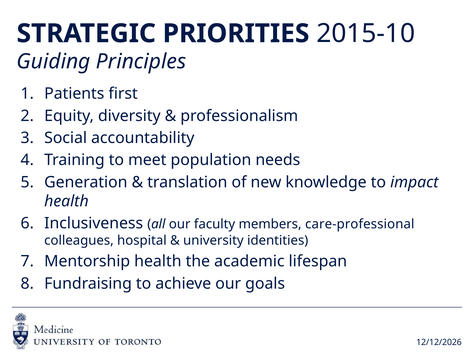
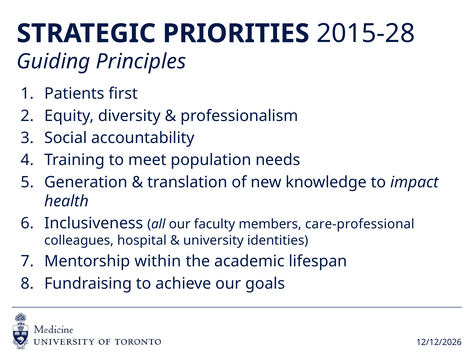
2015-10: 2015-10 -> 2015-28
Mentorship health: health -> within
